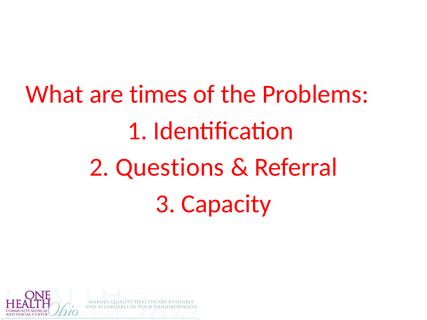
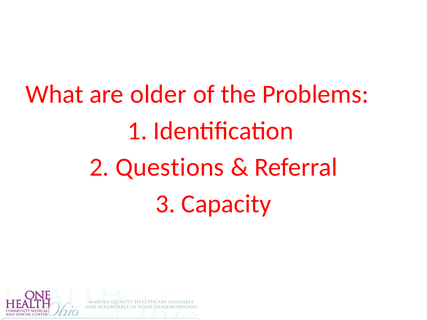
times: times -> older
